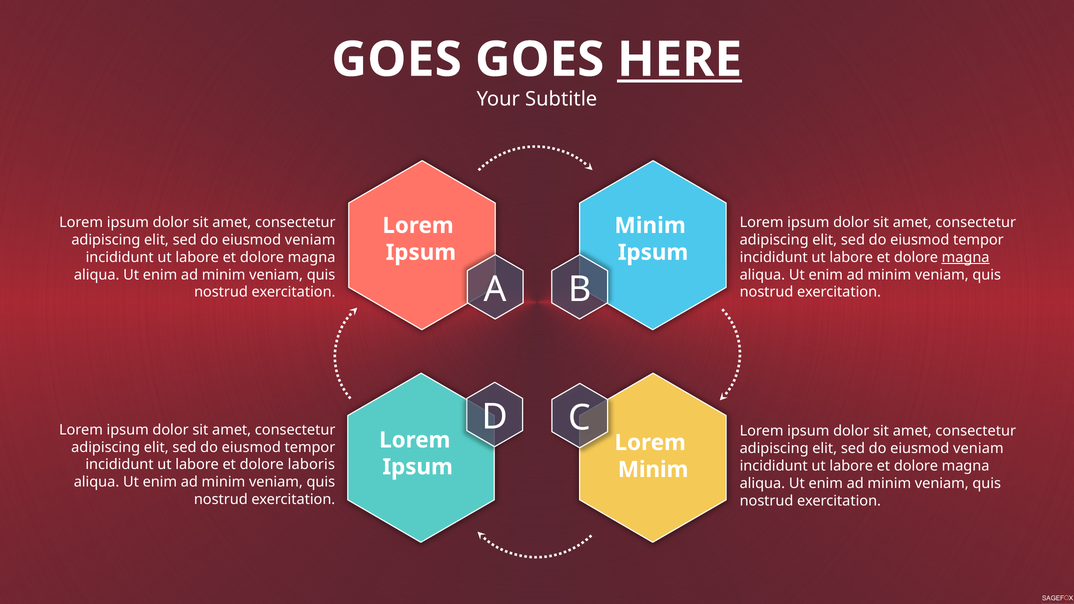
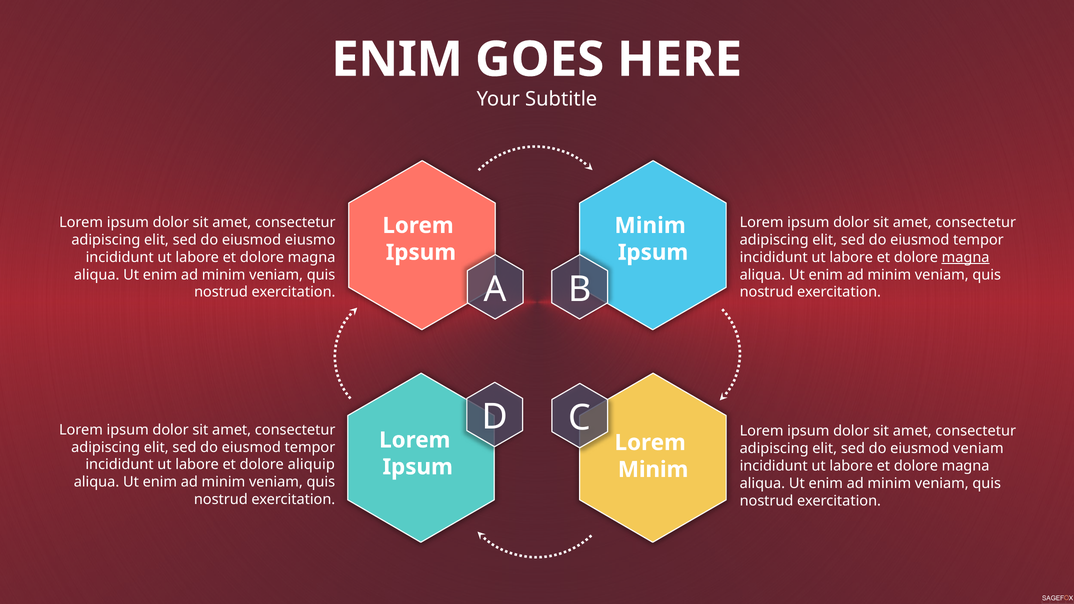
GOES at (397, 60): GOES -> ENIM
HERE underline: present -> none
veniam at (310, 240): veniam -> eiusmo
laboris: laboris -> aliquip
